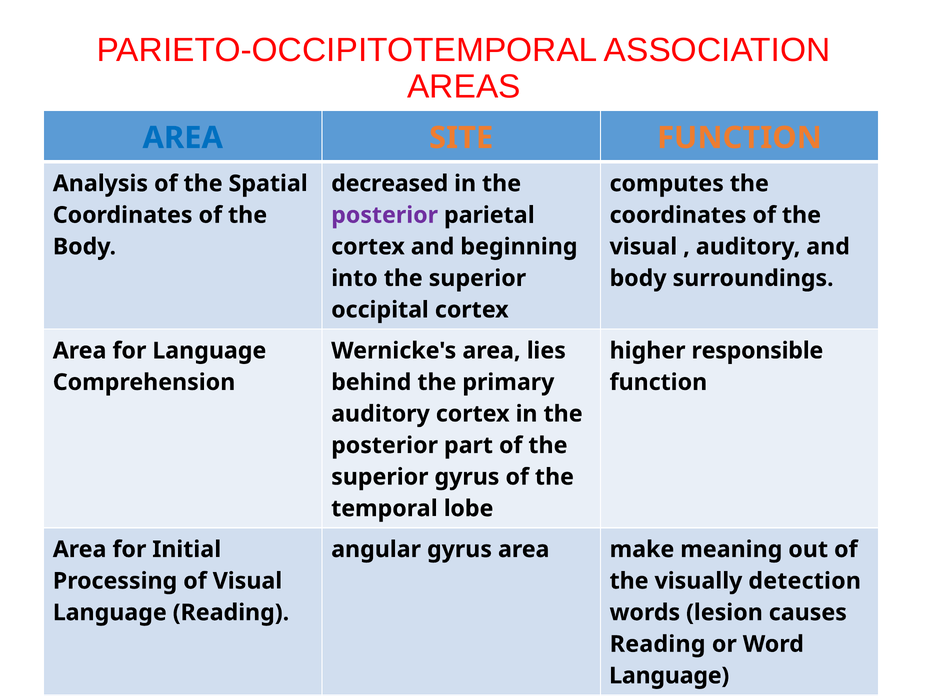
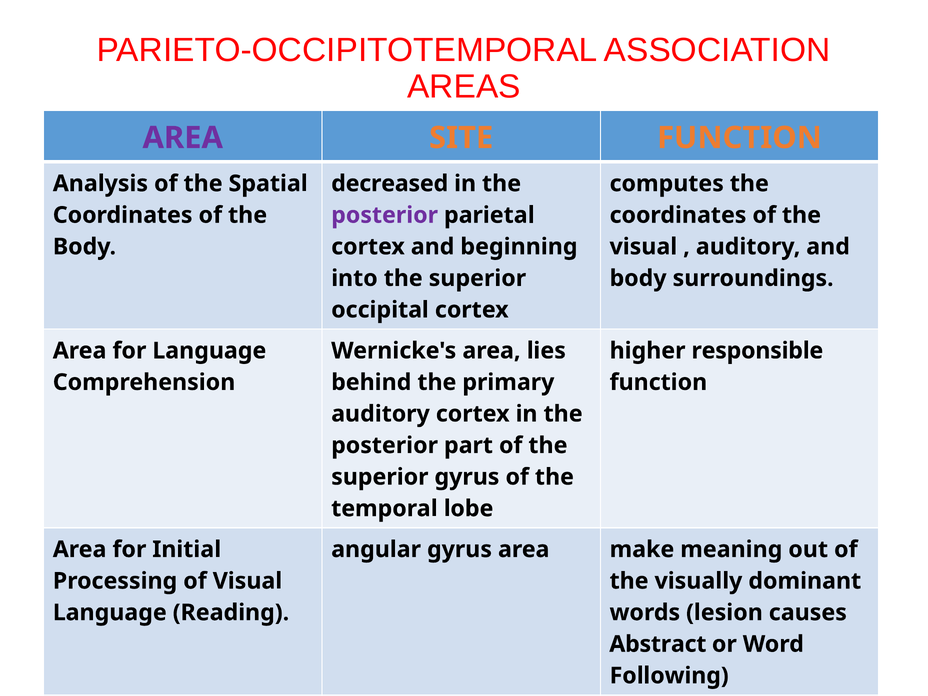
AREA at (183, 138) colour: blue -> purple
detection: detection -> dominant
Reading at (658, 644): Reading -> Abstract
Language at (669, 676): Language -> Following
